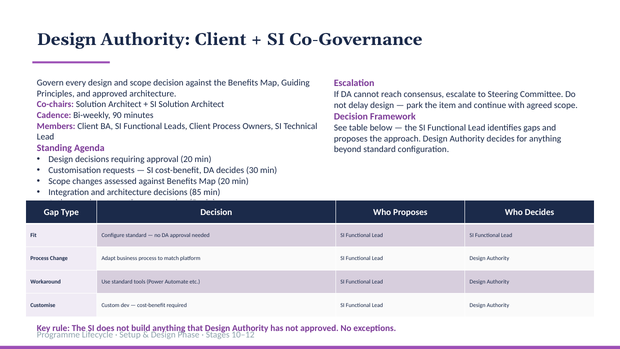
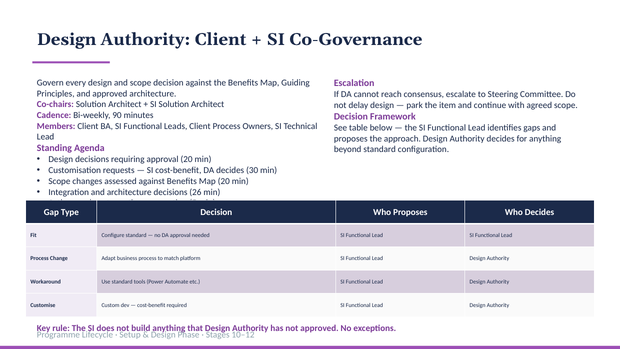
85: 85 -> 26
